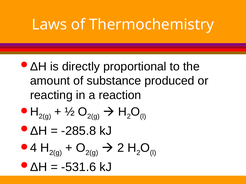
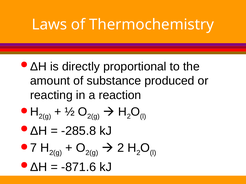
4: 4 -> 7
-531.6: -531.6 -> -871.6
